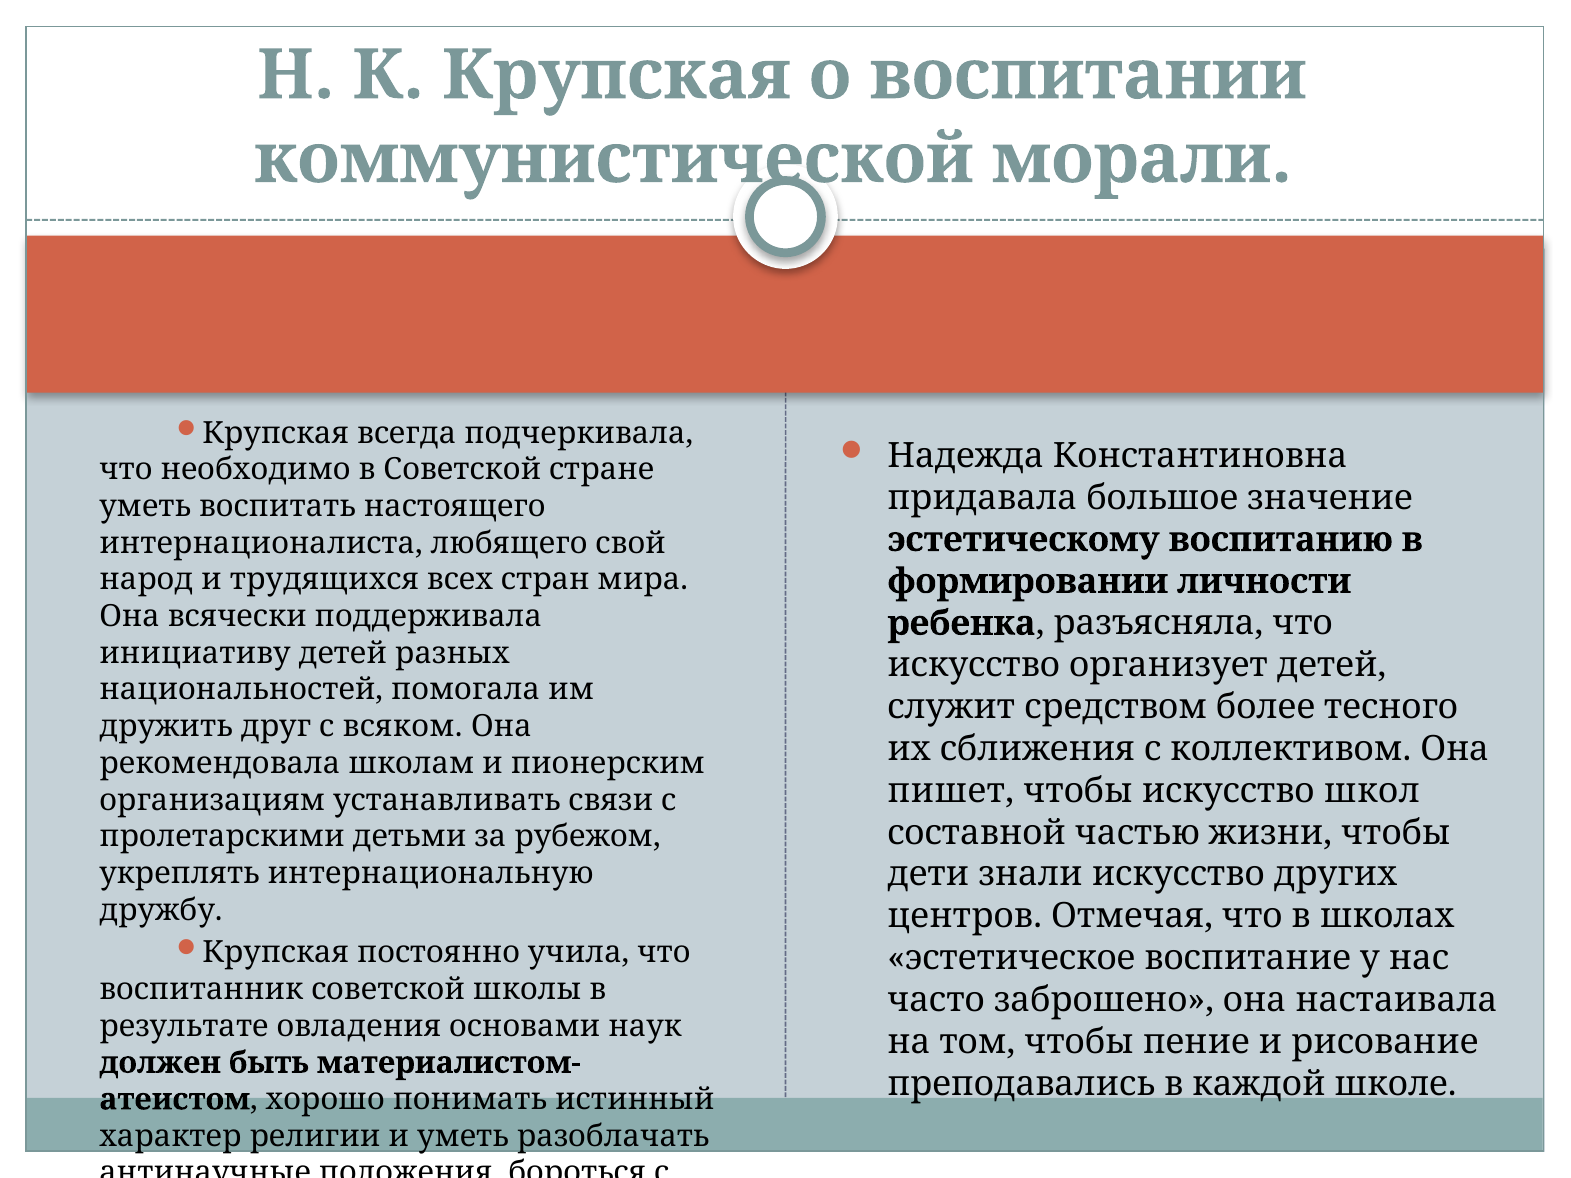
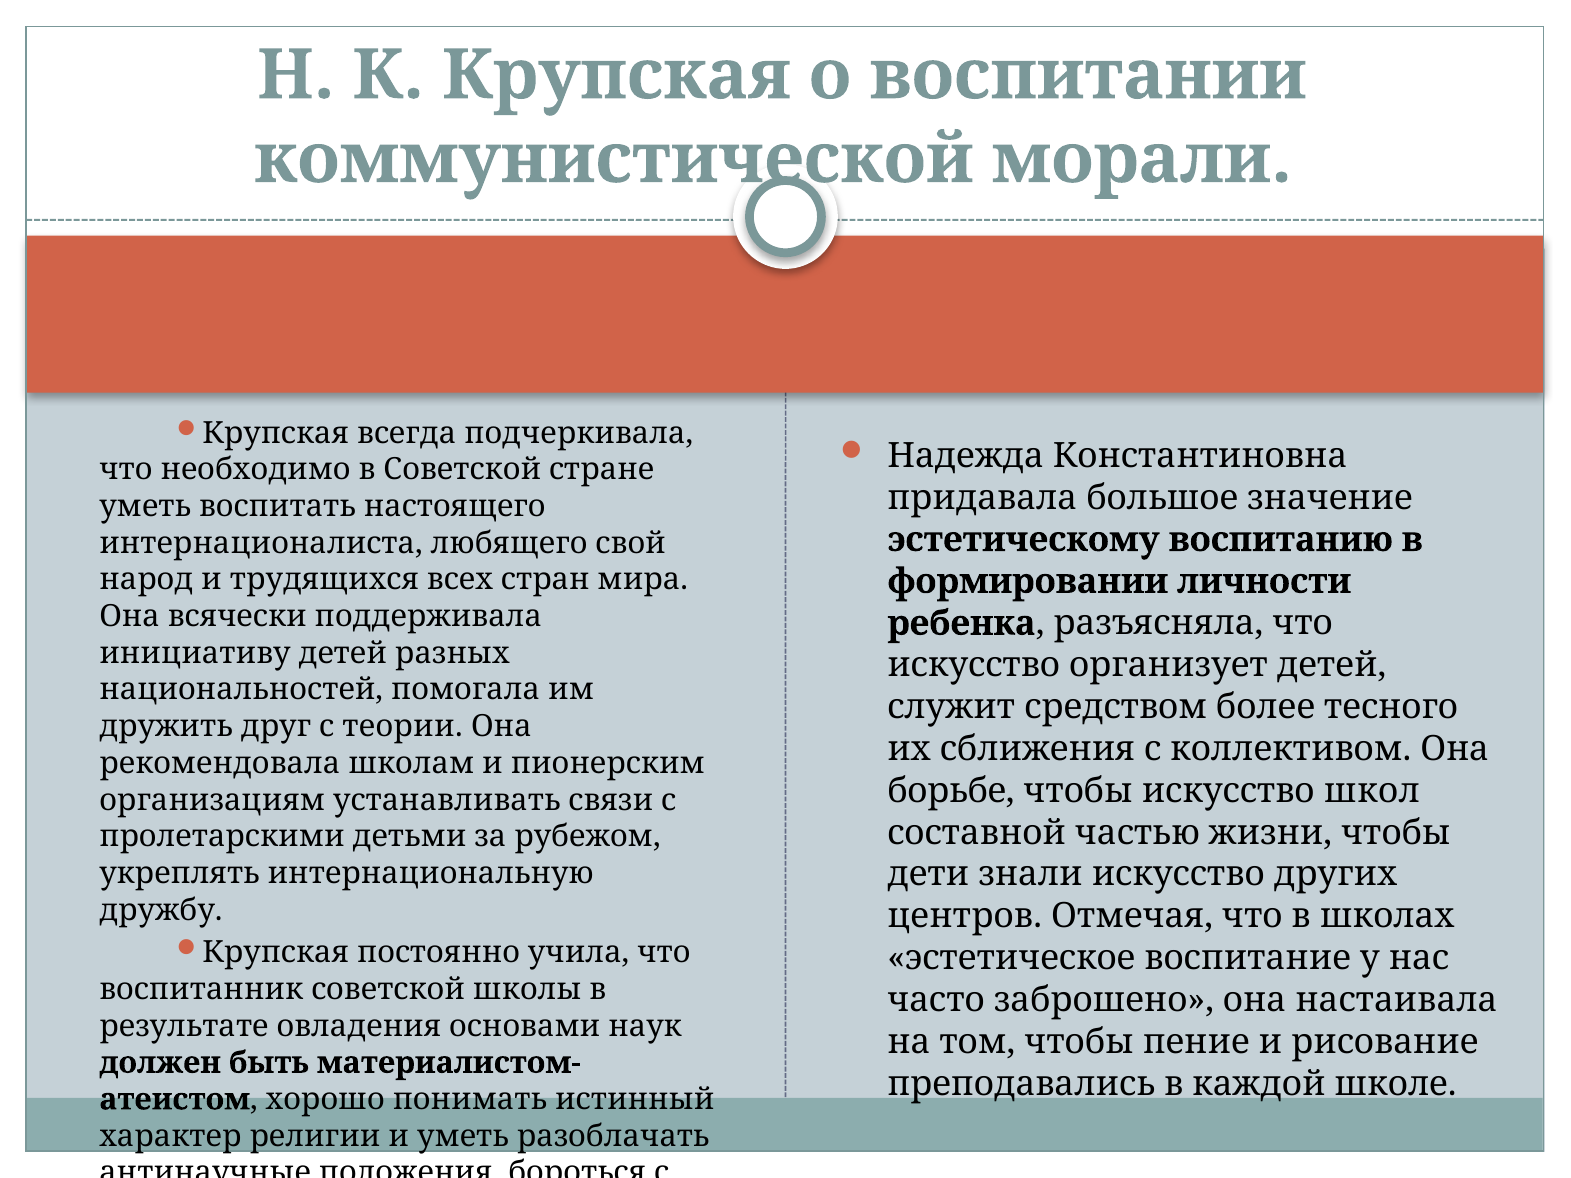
всяком: всяком -> теории
пишет: пишет -> борьбе
